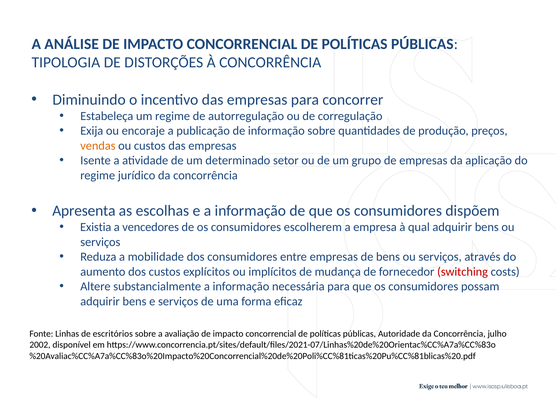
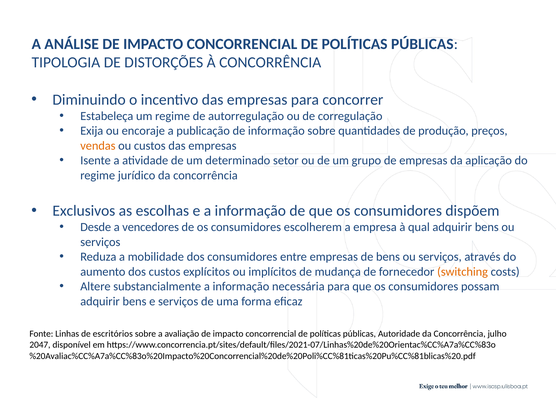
Apresenta: Apresenta -> Exclusivos
Existia: Existia -> Desde
switching colour: red -> orange
2002: 2002 -> 2047
